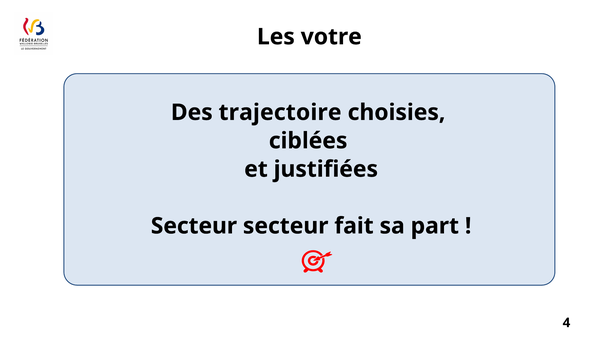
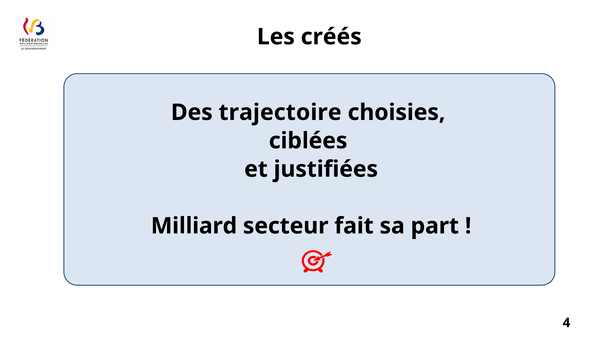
votre: votre -> créés
Secteur at (194, 226): Secteur -> Milliard
